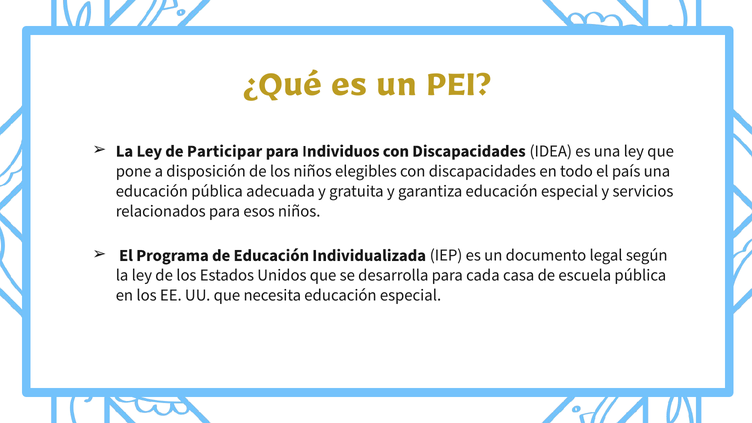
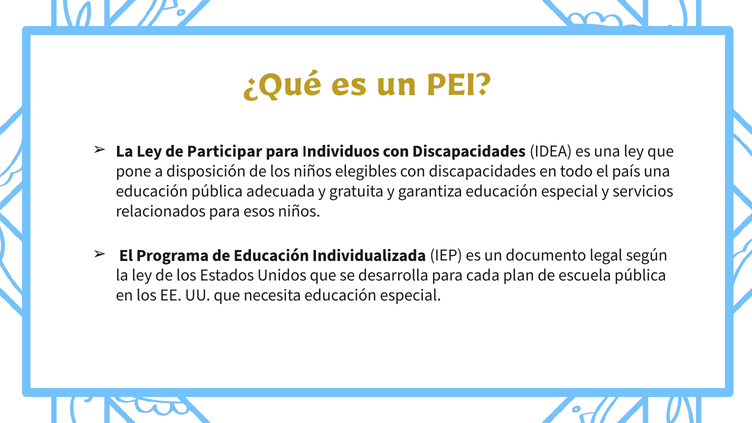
casa: casa -> plan
